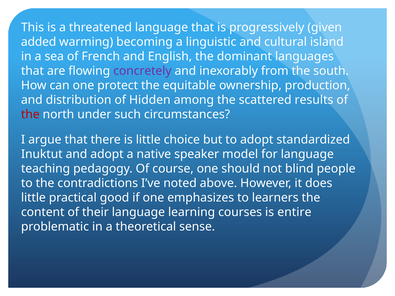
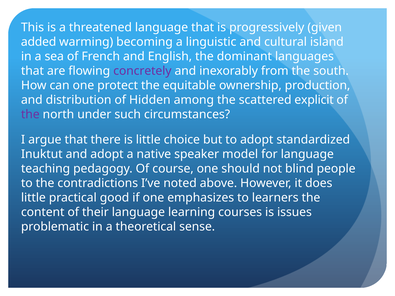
results: results -> explicit
the at (30, 114) colour: red -> purple
entire: entire -> issues
